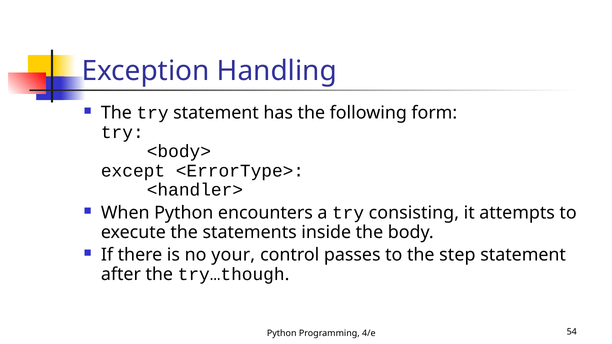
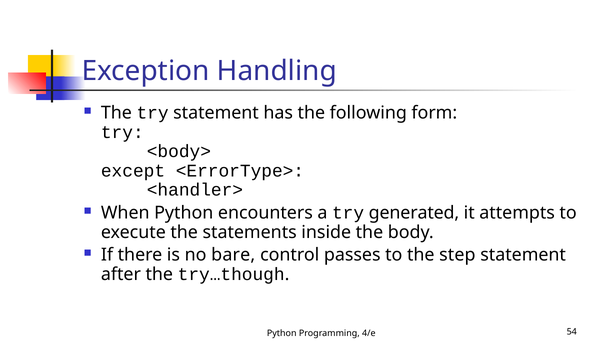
consisting: consisting -> generated
your: your -> bare
